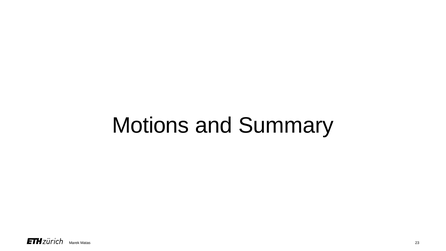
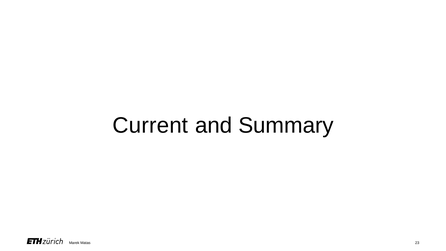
Motions: Motions -> Current
